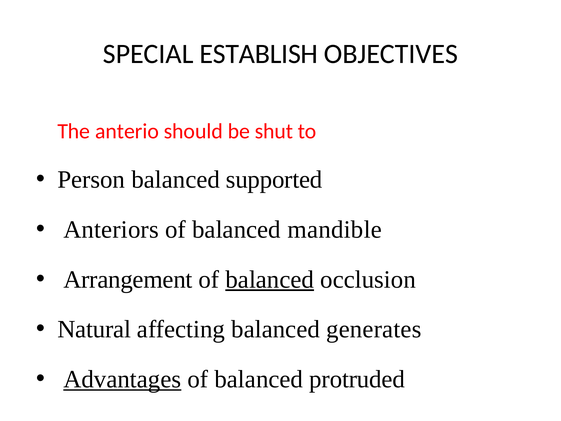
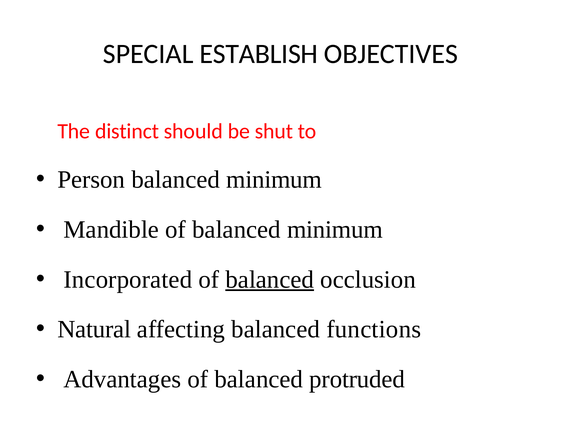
anterio: anterio -> distinct
supported at (274, 180): supported -> minimum
Anteriors: Anteriors -> Mandible
of balanced mandible: mandible -> minimum
Arrangement: Arrangement -> Incorporated
generates: generates -> functions
Advantages underline: present -> none
